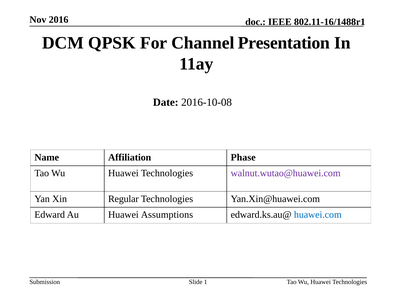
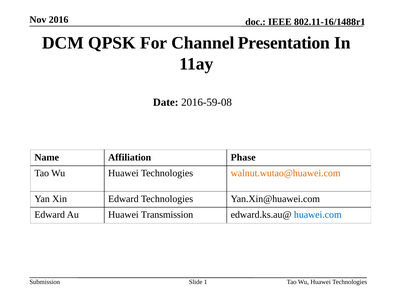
2016-10-08: 2016-10-08 -> 2016-59-08
walnut.wutao@huawei.com colour: purple -> orange
Xin Regular: Regular -> Edward
Assumptions: Assumptions -> Transmission
